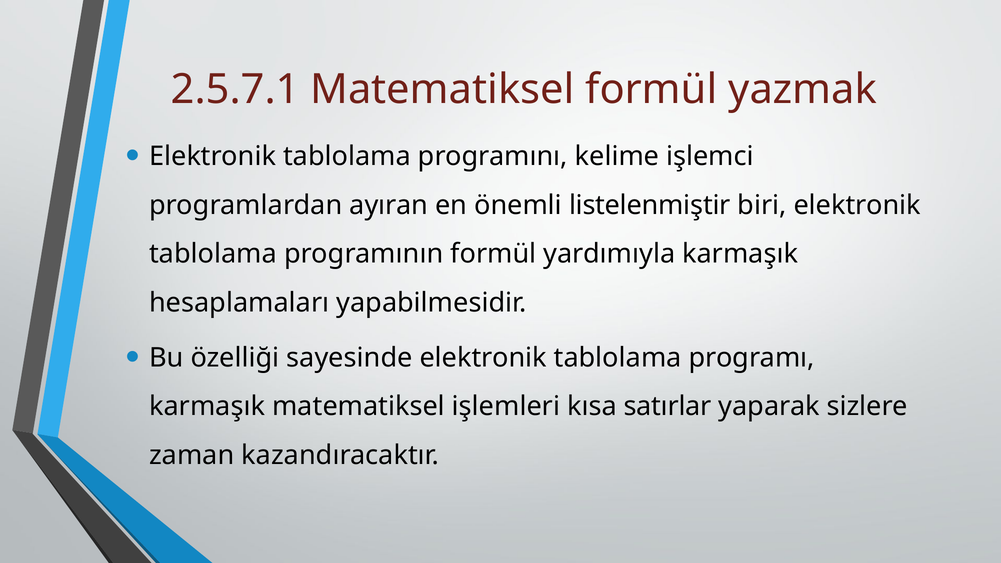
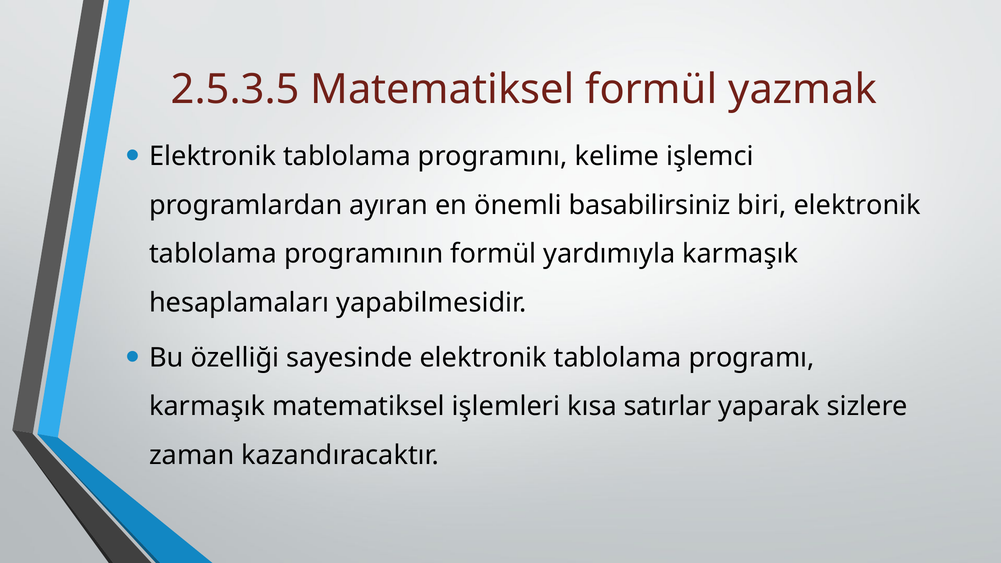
2.5.7.1: 2.5.7.1 -> 2.5.3.5
listelenmiştir: listelenmiştir -> basabilirsiniz
